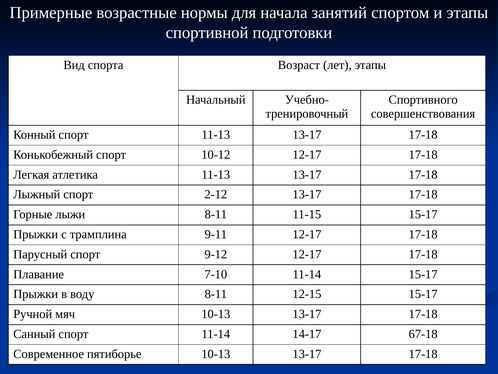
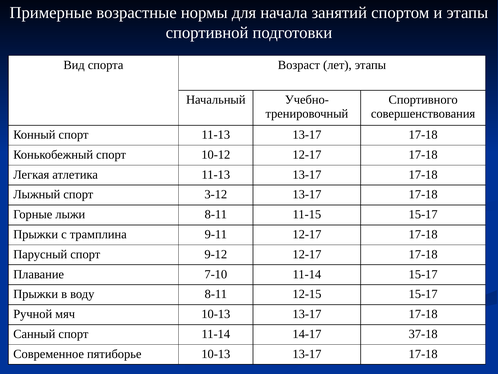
2-12: 2-12 -> 3-12
67-18: 67-18 -> 37-18
